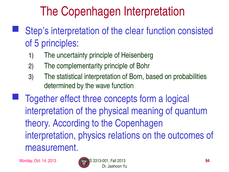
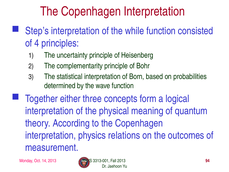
clear: clear -> while
5: 5 -> 4
effect: effect -> either
